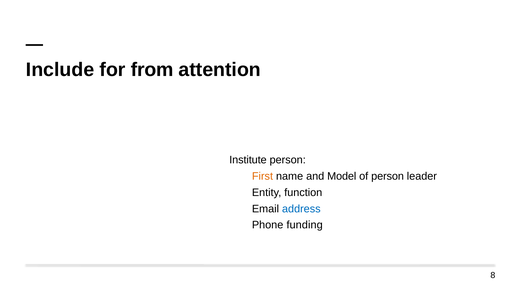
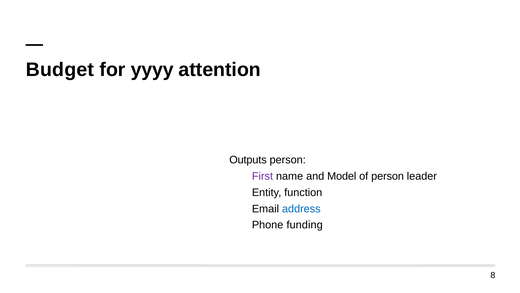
Include: Include -> Budget
from: from -> yyyy
Institute: Institute -> Outputs
First colour: orange -> purple
